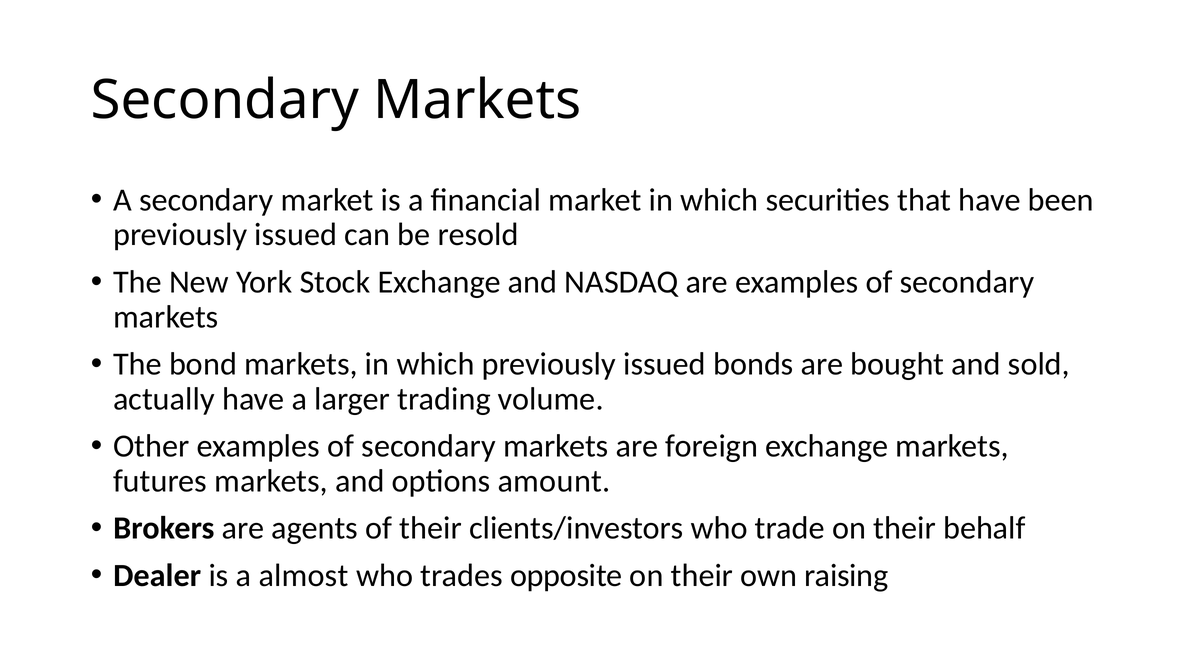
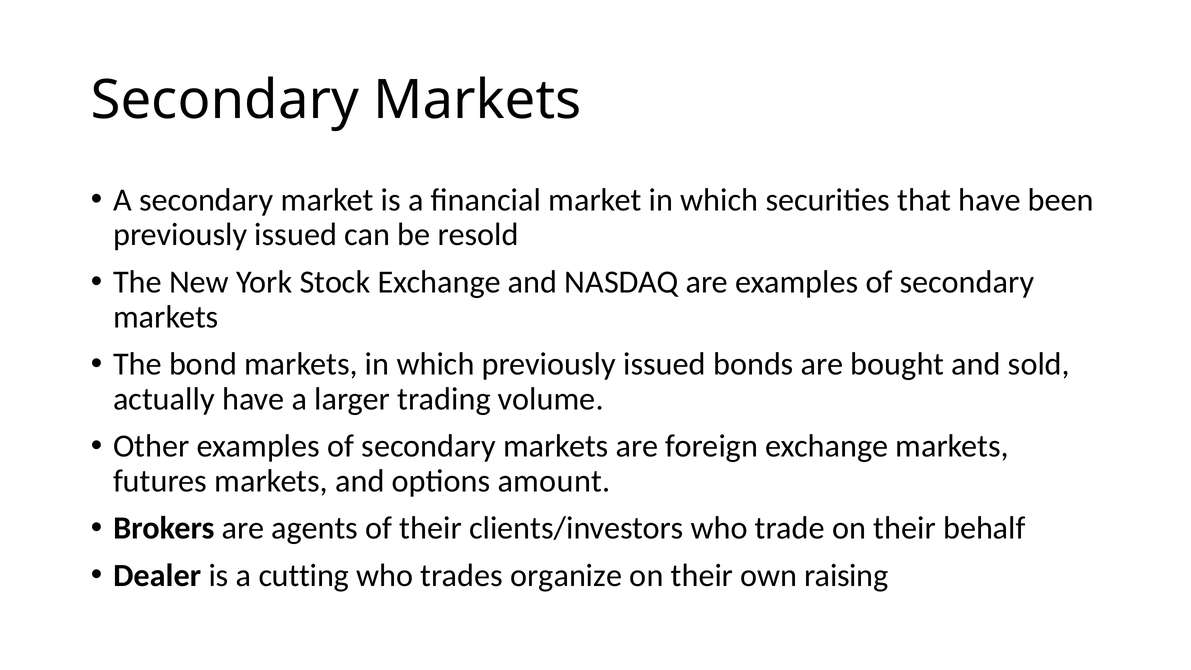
almost: almost -> cutting
opposite: opposite -> organize
